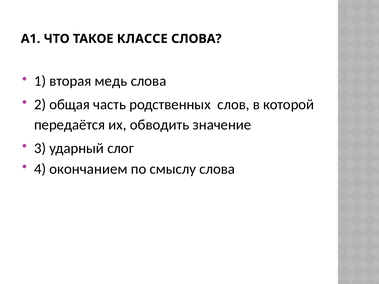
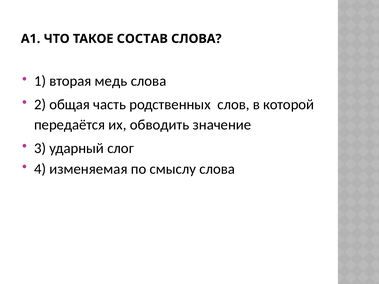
КЛАССЕ: КЛАССЕ -> СОСТАВ
окончанием: окончанием -> изменяемая
